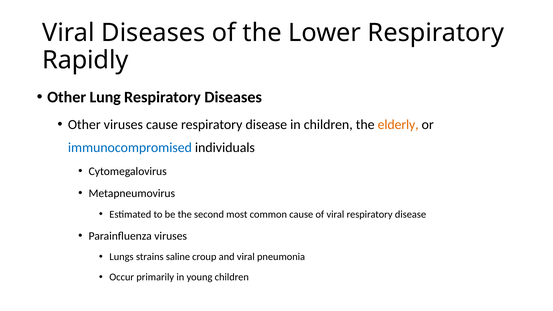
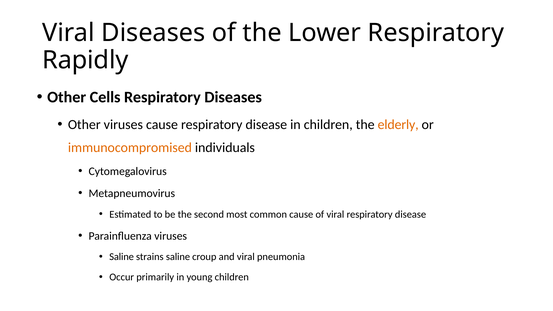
Lung: Lung -> Cells
immunocompromised colour: blue -> orange
Lungs at (122, 257): Lungs -> Saline
